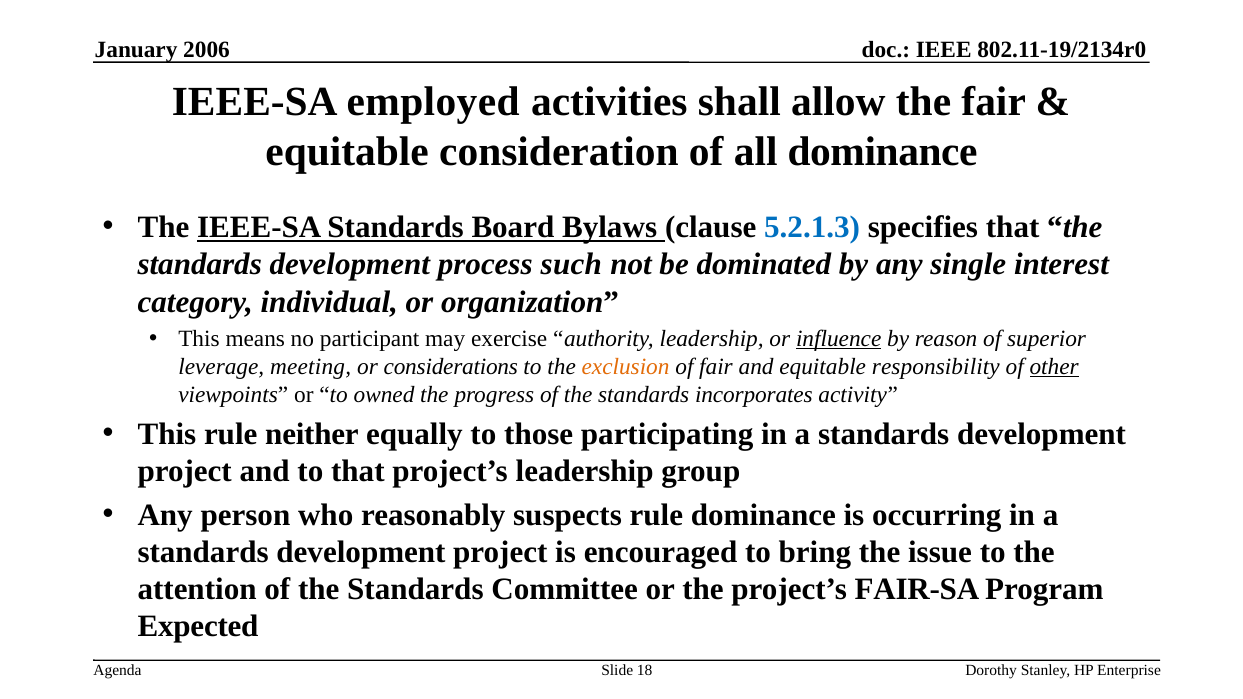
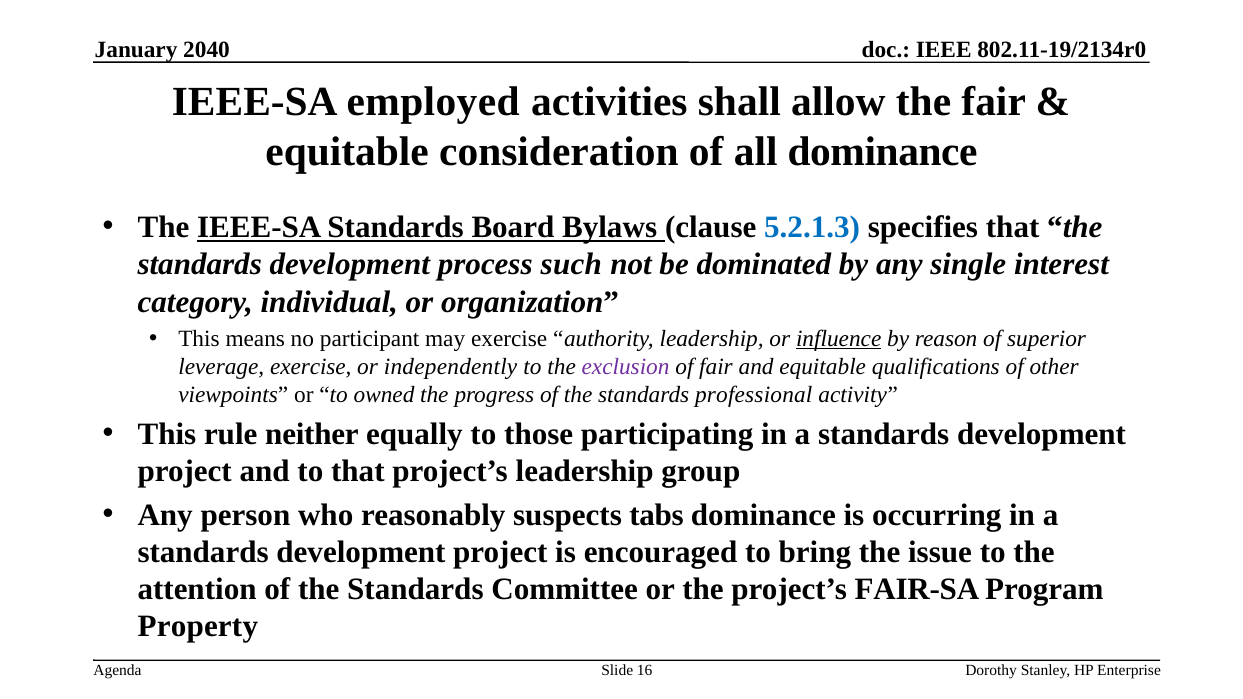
2006: 2006 -> 2040
leverage meeting: meeting -> exercise
considerations: considerations -> independently
exclusion colour: orange -> purple
responsibility: responsibility -> qualifications
other underline: present -> none
incorporates: incorporates -> professional
suspects rule: rule -> tabs
Expected: Expected -> Property
18: 18 -> 16
